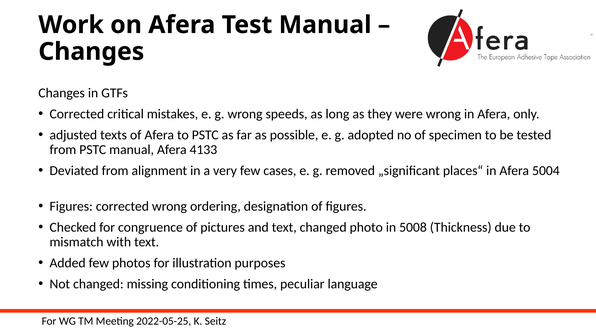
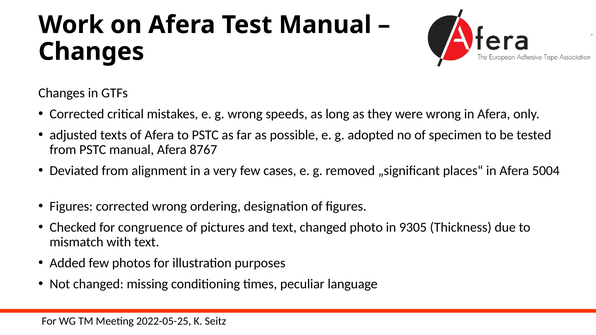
4133: 4133 -> 8767
5008: 5008 -> 9305
